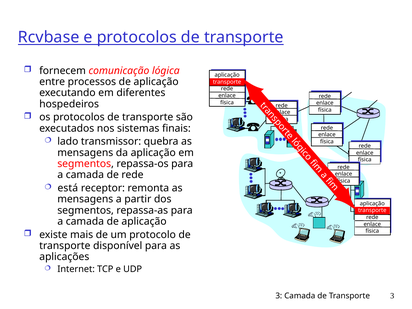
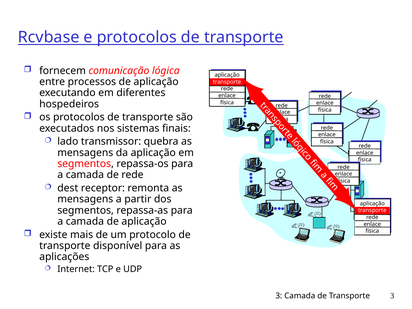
está: está -> dest
